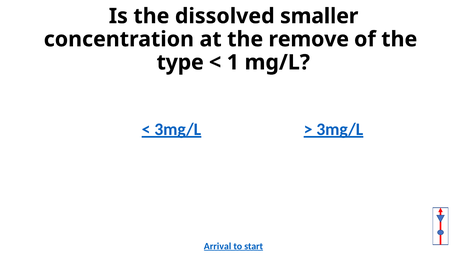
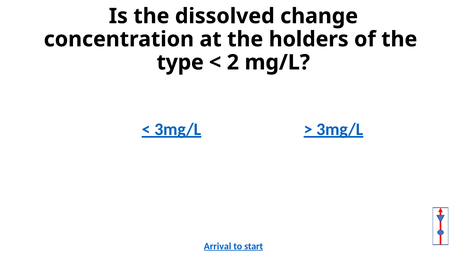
smaller: smaller -> change
remove: remove -> holders
1: 1 -> 2
